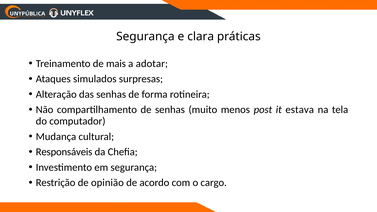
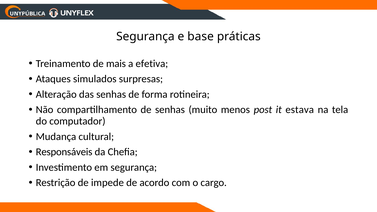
clara: clara -> base
adotar: adotar -> efetiva
opinião: opinião -> impede
